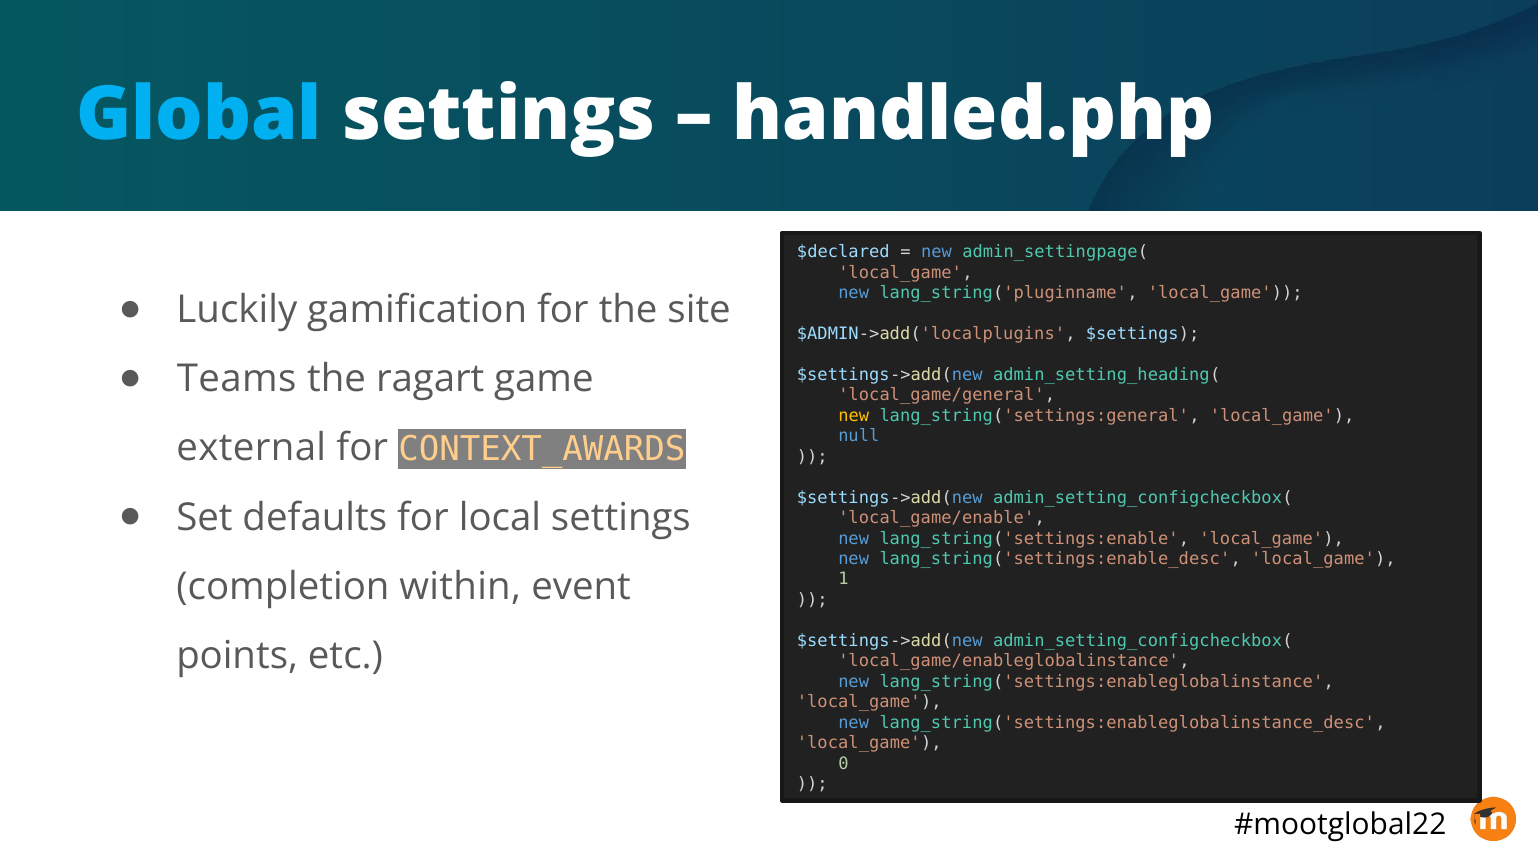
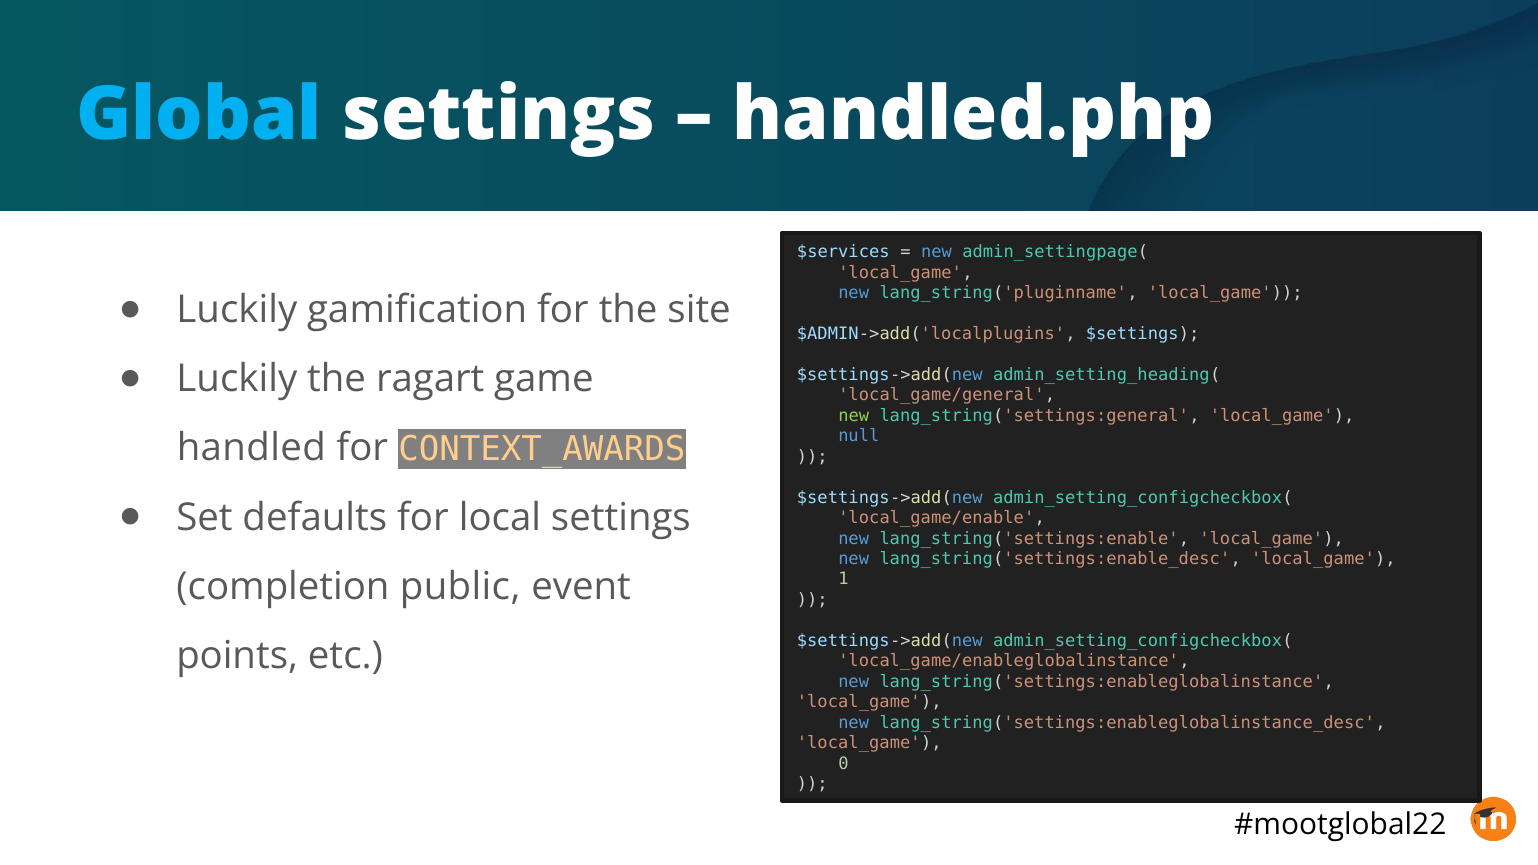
$declared: $declared -> $services
Teams at (237, 379): Teams -> Luckily
new at (854, 416) colour: yellow -> light green
external: external -> handled
within: within -> public
